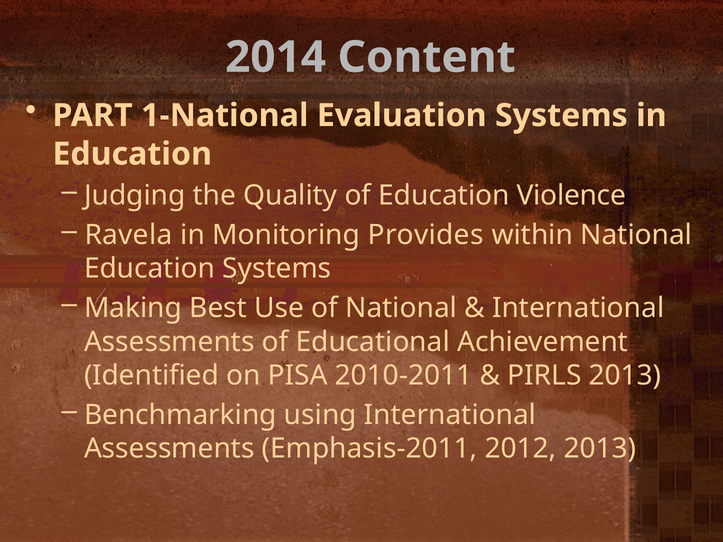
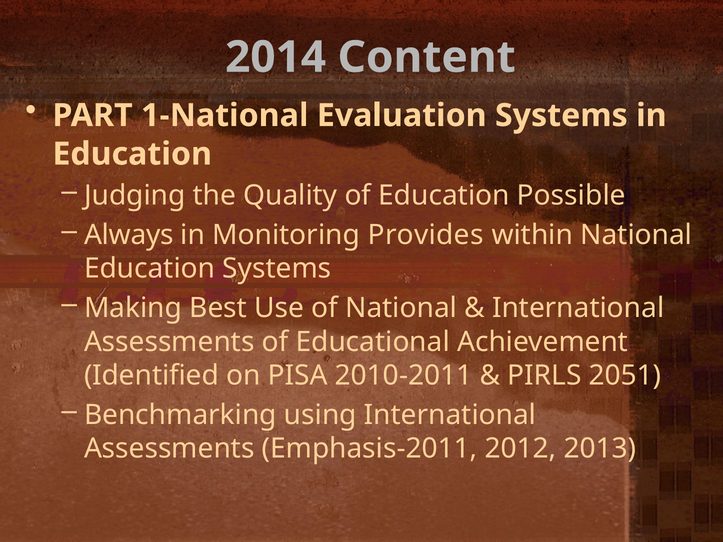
Violence: Violence -> Possible
Ravela: Ravela -> Always
PIRLS 2013: 2013 -> 2051
